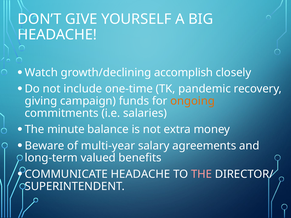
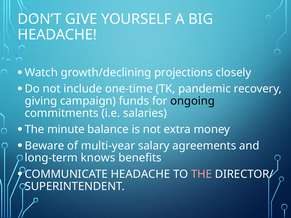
accomplish: accomplish -> projections
ongoing colour: orange -> black
valued: valued -> knows
